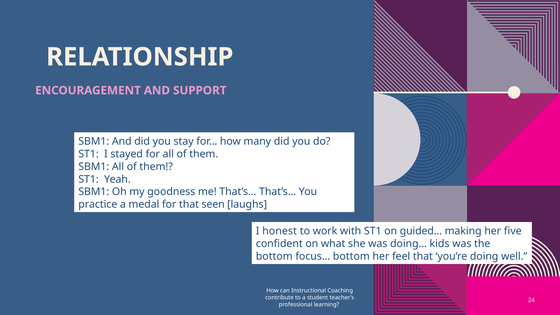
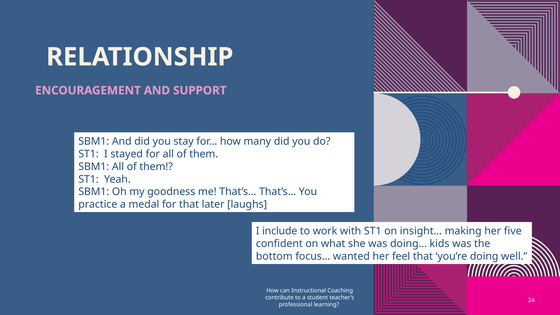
seen: seen -> later
honest: honest -> include
guided…: guided… -> insight…
focus… bottom: bottom -> wanted
